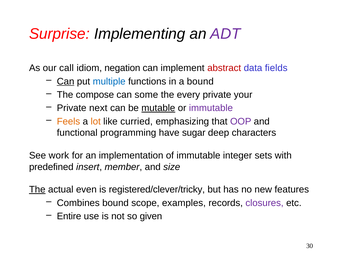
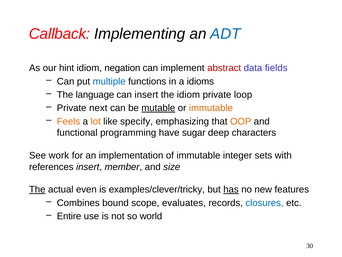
Surprise: Surprise -> Callback
ADT colour: purple -> blue
call: call -> hint
Can at (66, 81) underline: present -> none
a bound: bound -> idioms
compose: compose -> language
can some: some -> insert
the every: every -> idiom
your: your -> loop
immutable at (211, 108) colour: purple -> orange
curried: curried -> specify
OOP colour: purple -> orange
predefined: predefined -> references
registered/clever/tricky: registered/clever/tricky -> examples/clever/tricky
has underline: none -> present
examples: examples -> evaluates
closures colour: purple -> blue
given: given -> world
